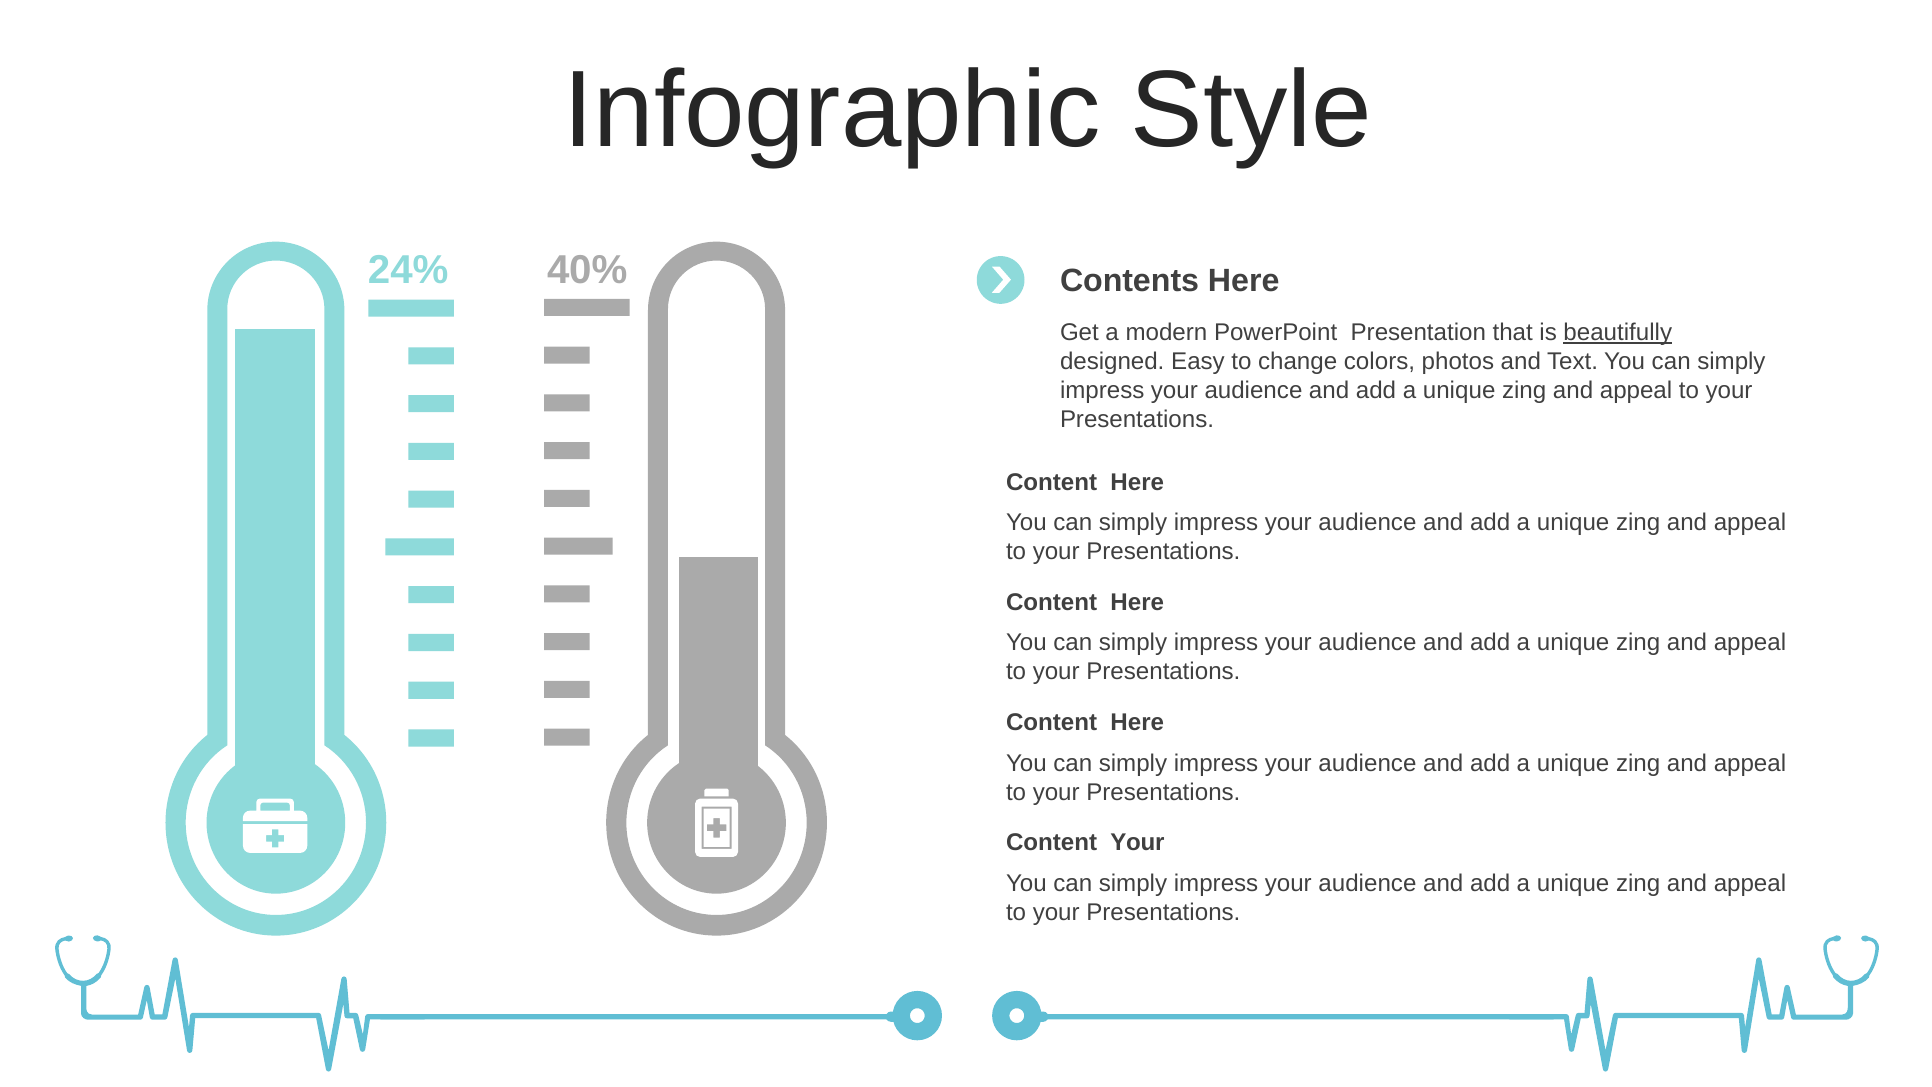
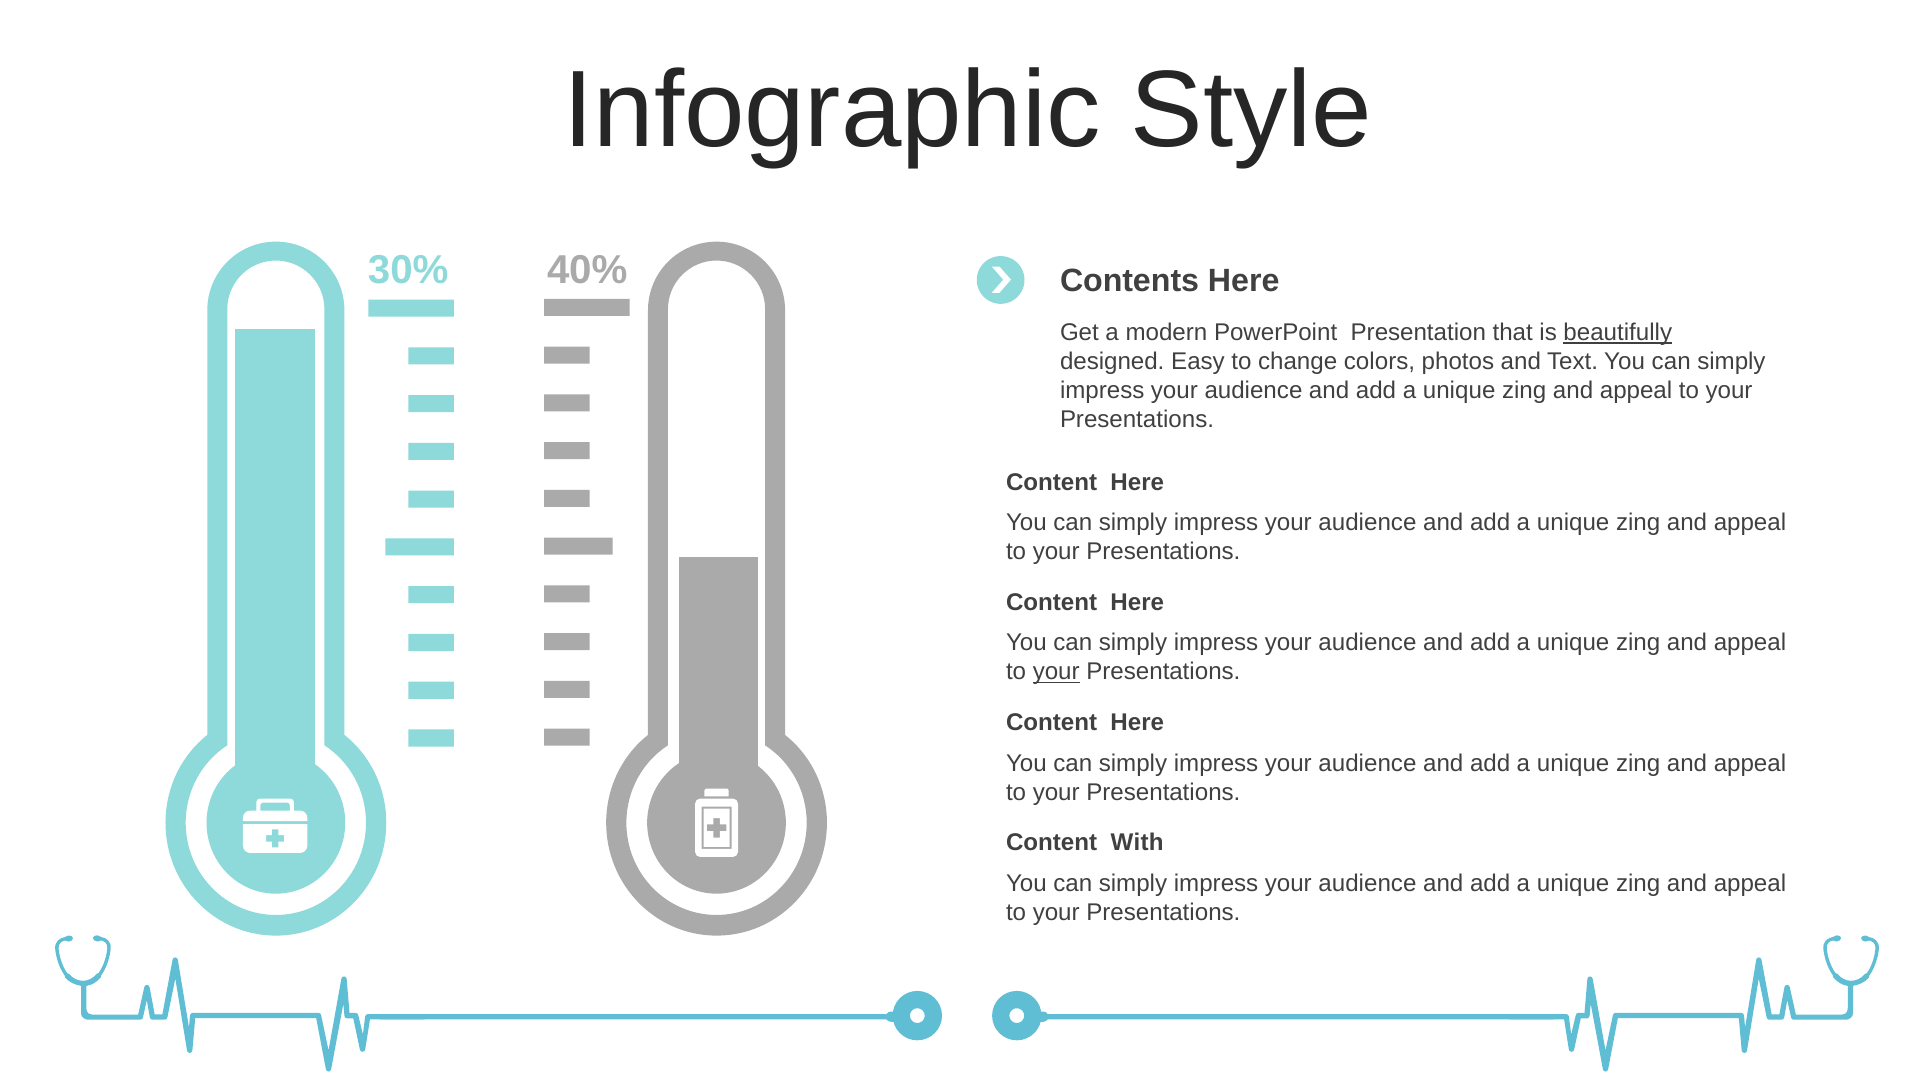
24%: 24% -> 30%
your at (1056, 672) underline: none -> present
Content Your: Your -> With
